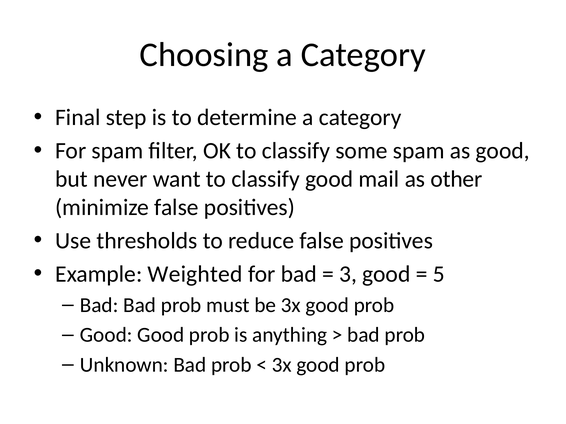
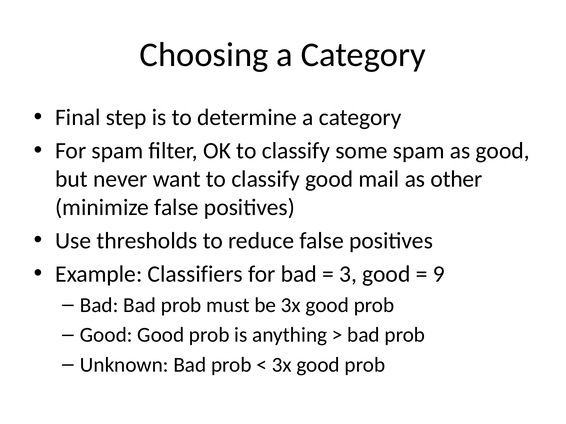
Weighted: Weighted -> Classifiers
5: 5 -> 9
